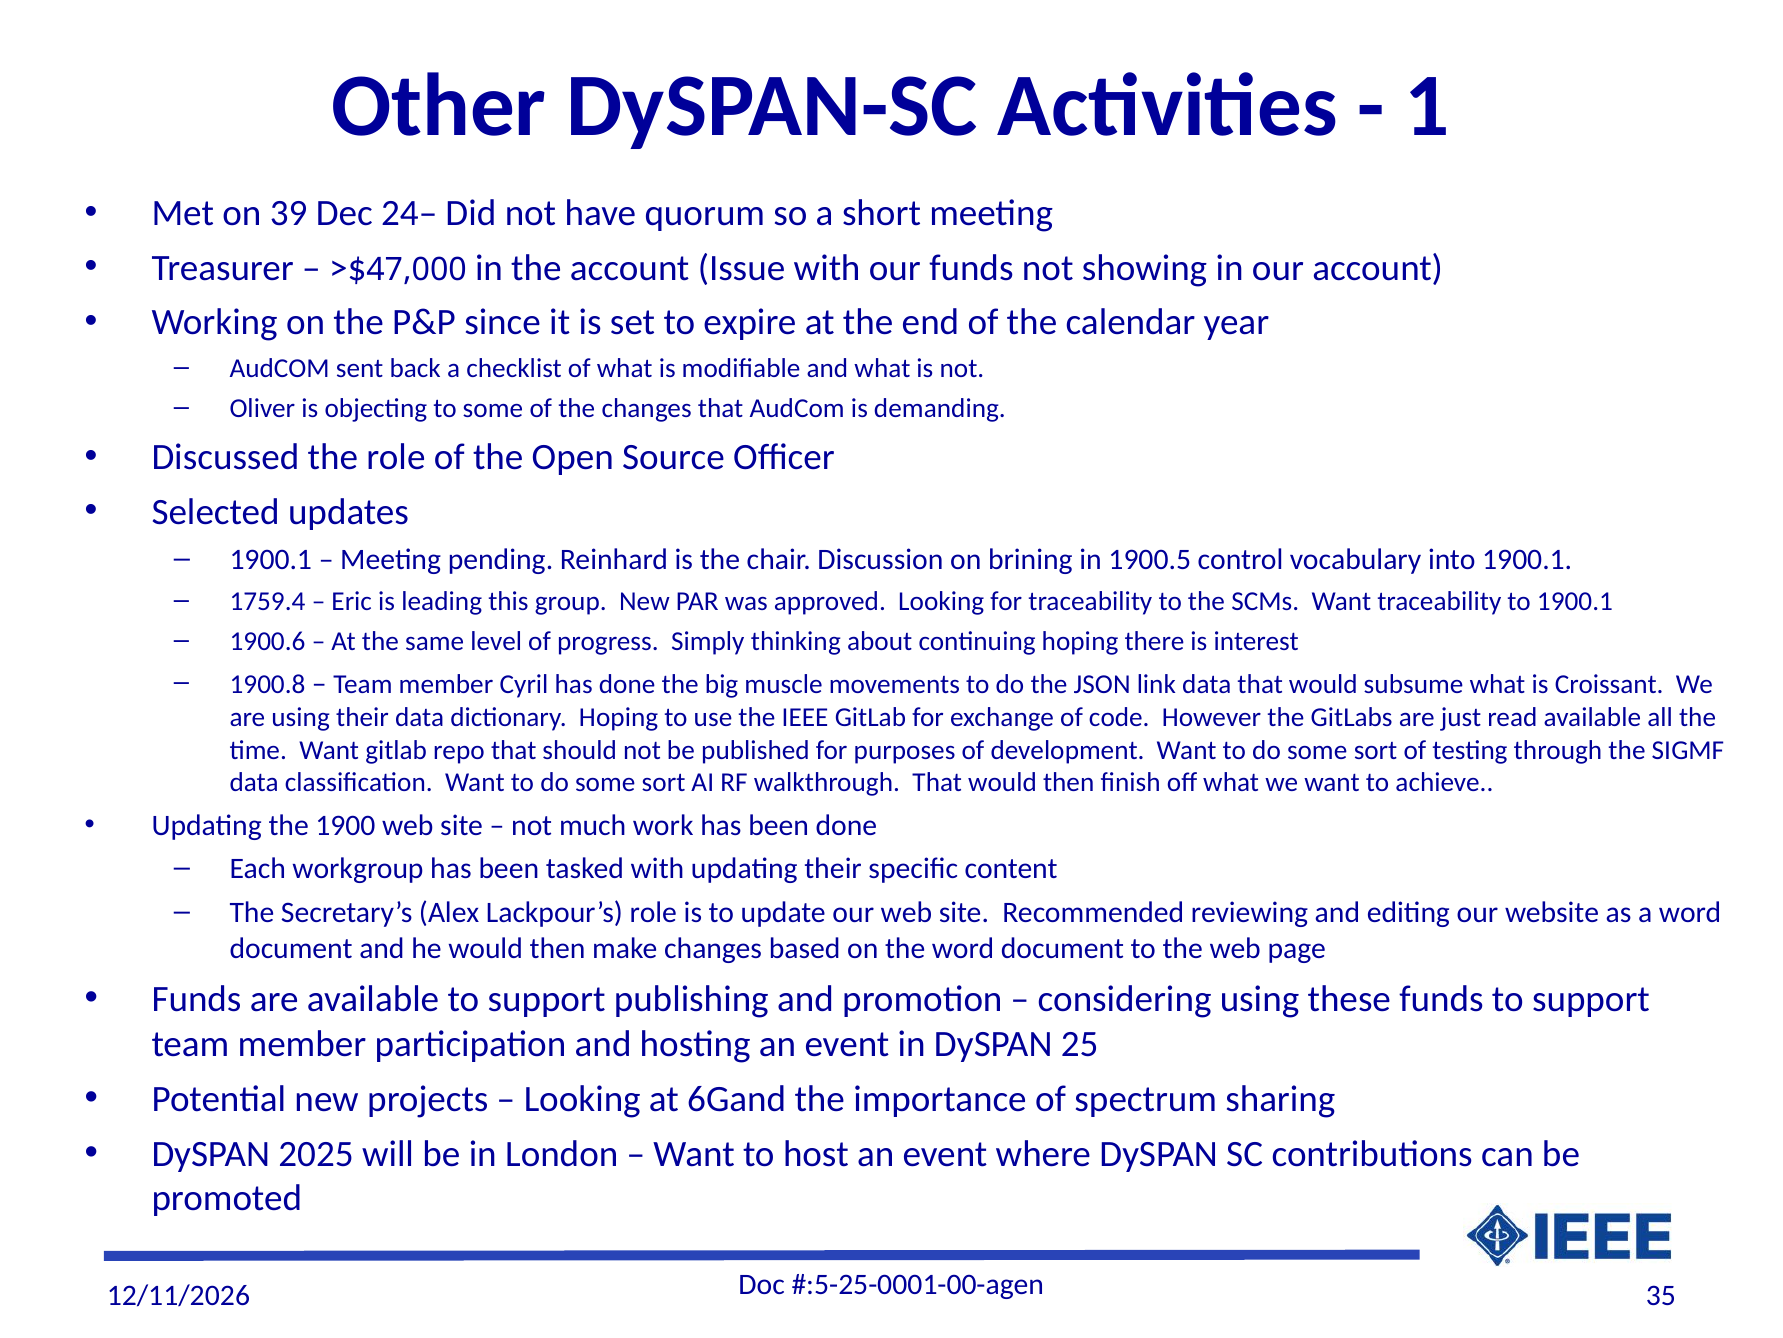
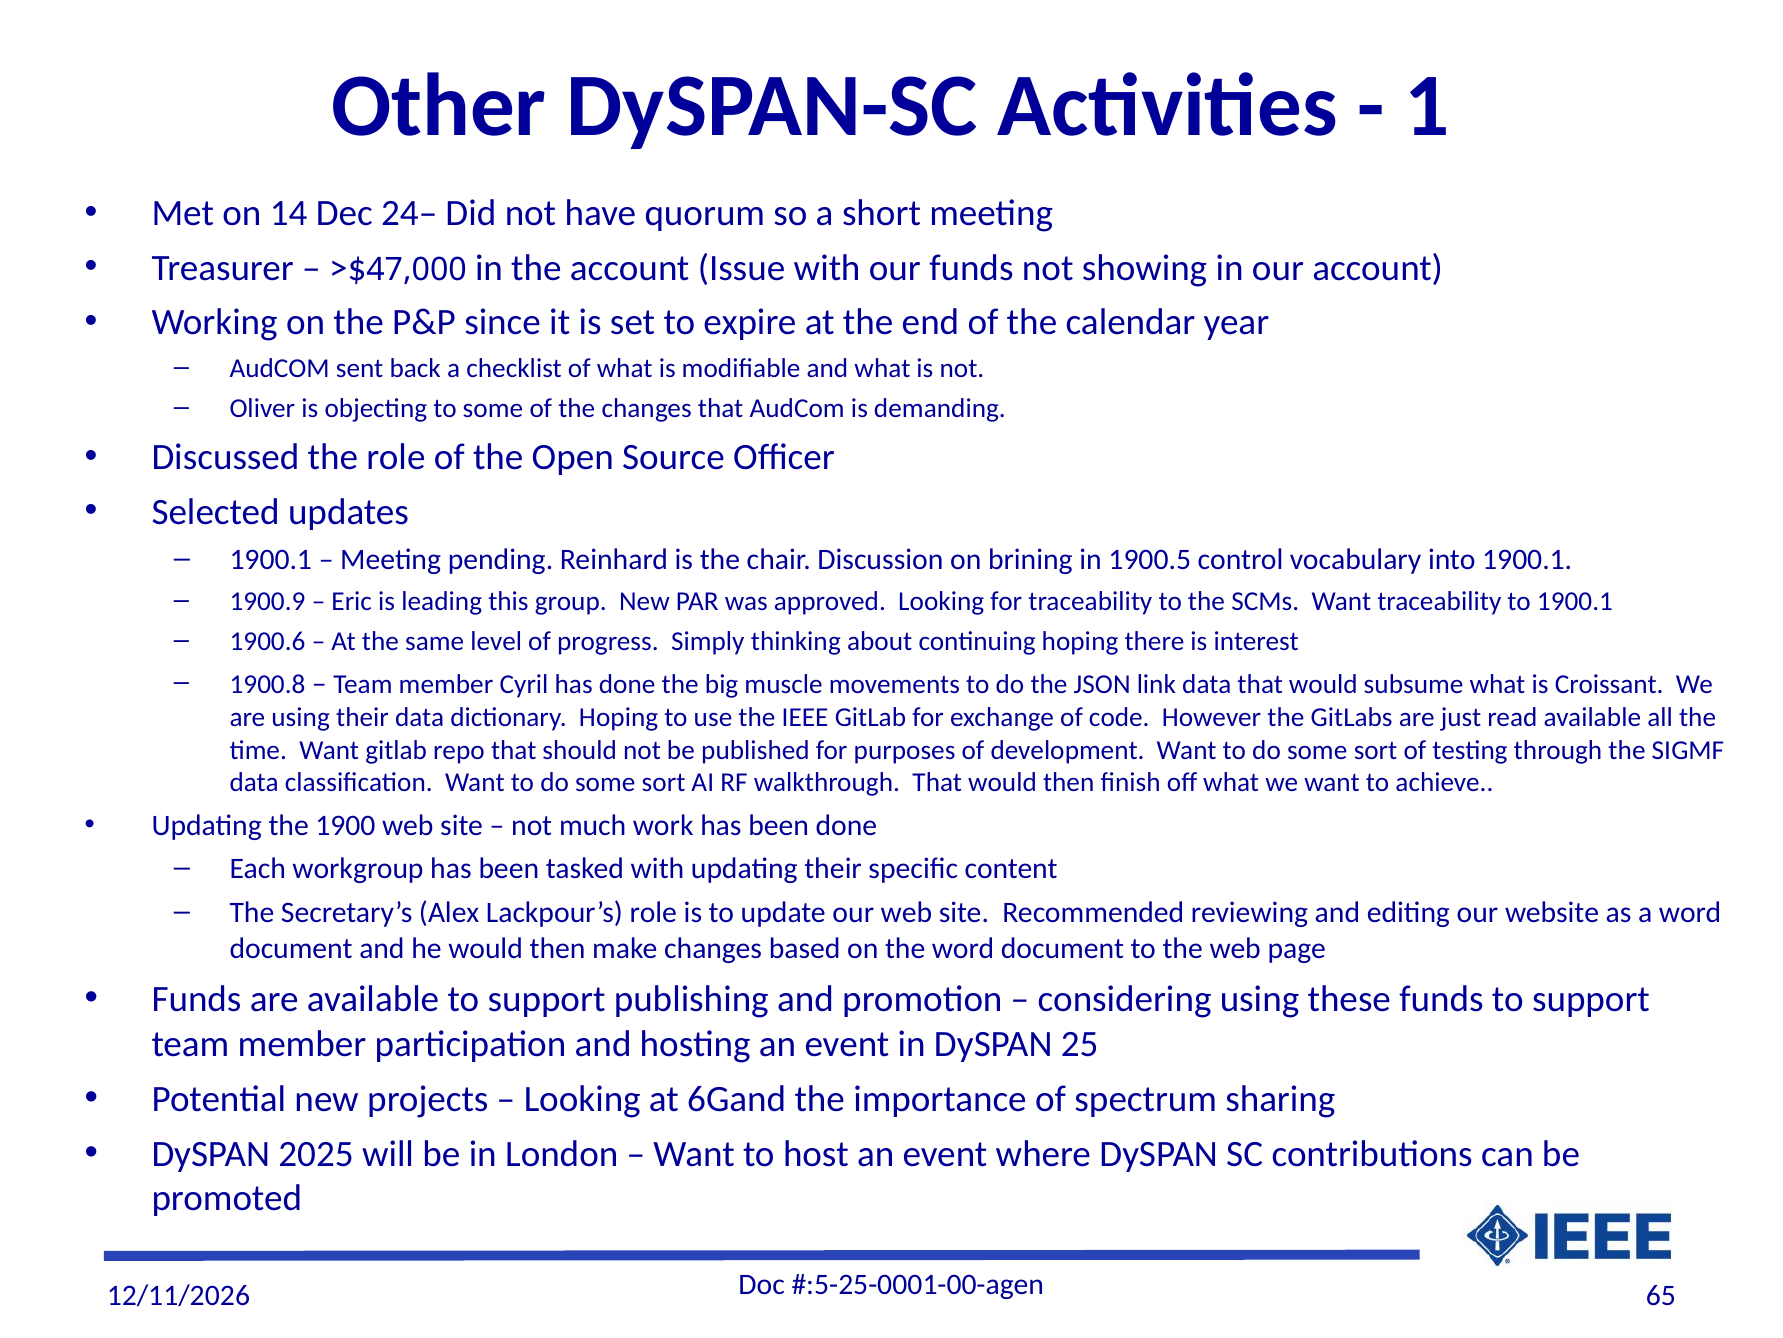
39: 39 -> 14
1759.4: 1759.4 -> 1900.9
35: 35 -> 65
